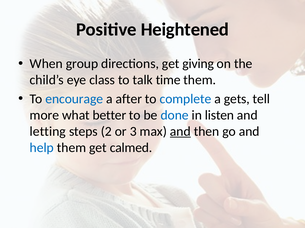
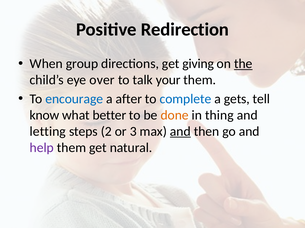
Heightened: Heightened -> Redirection
the underline: none -> present
class: class -> over
time: time -> your
more: more -> know
done colour: blue -> orange
listen: listen -> thing
help colour: blue -> purple
calmed: calmed -> natural
